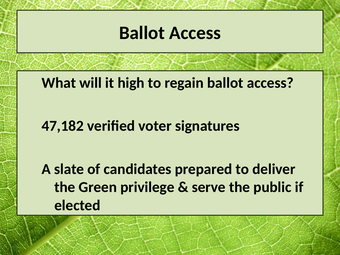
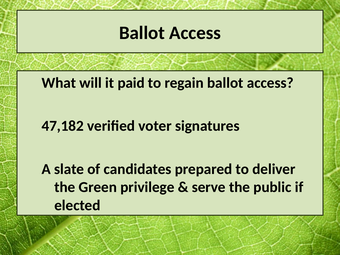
high: high -> paid
